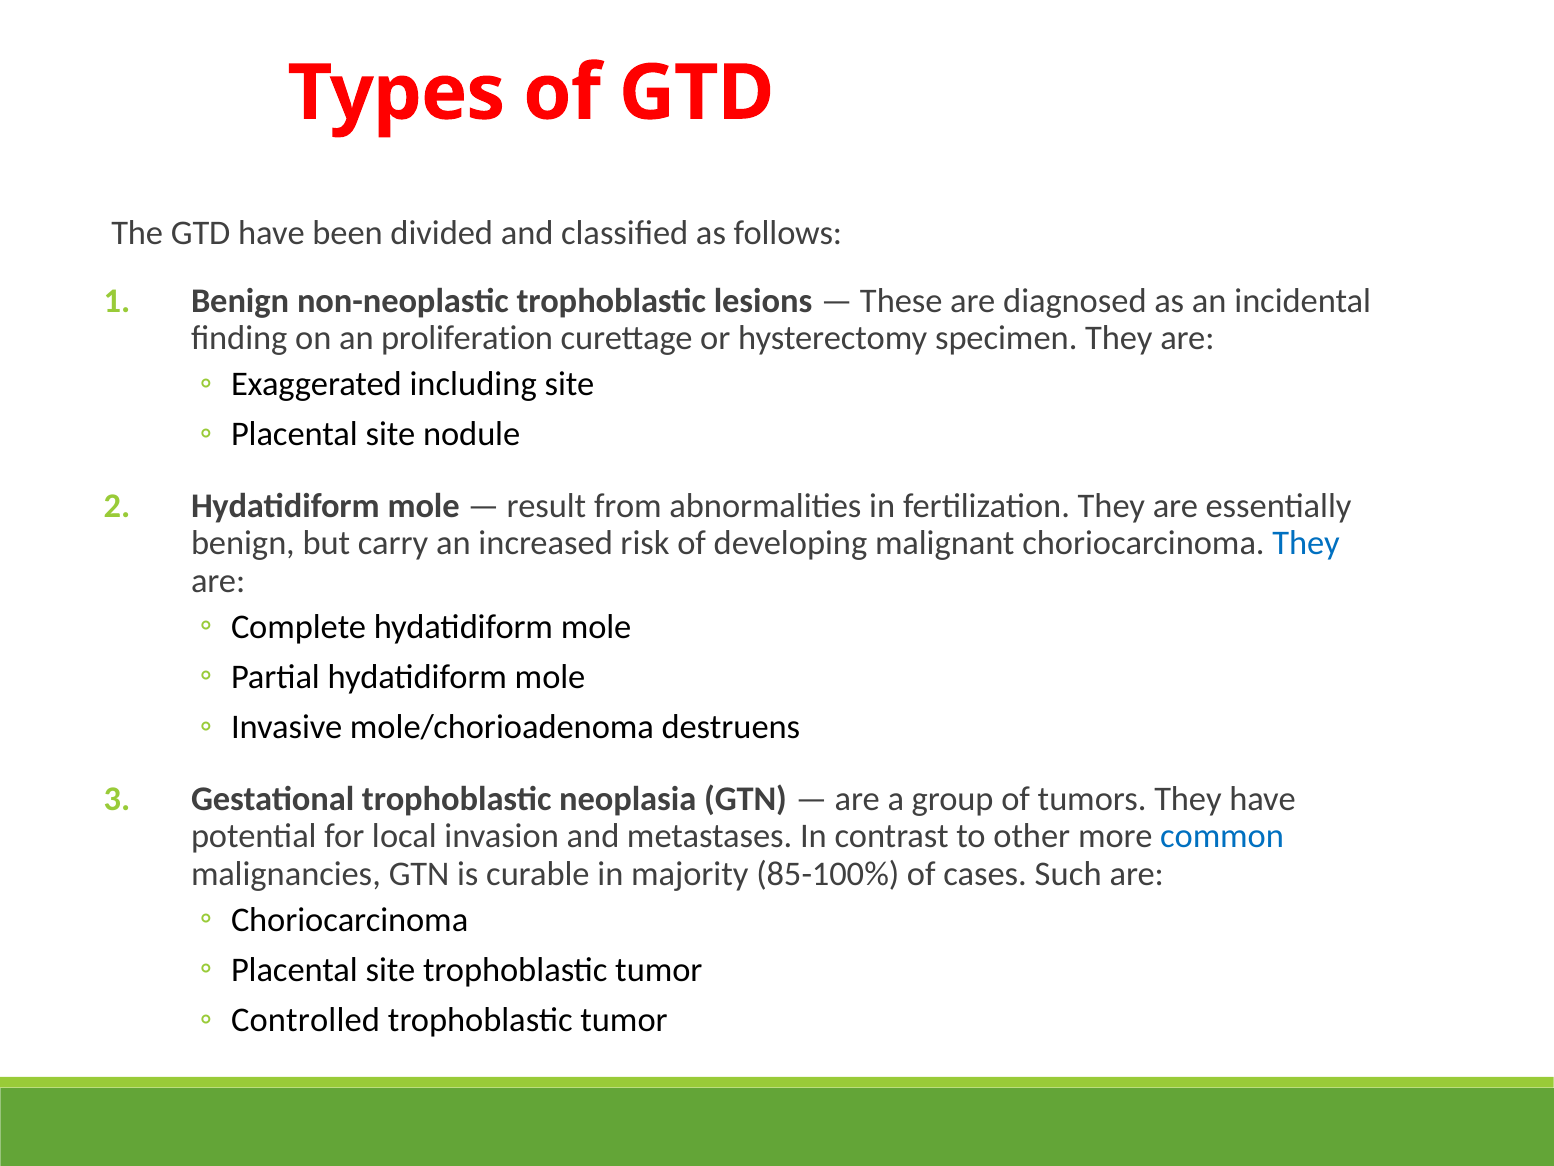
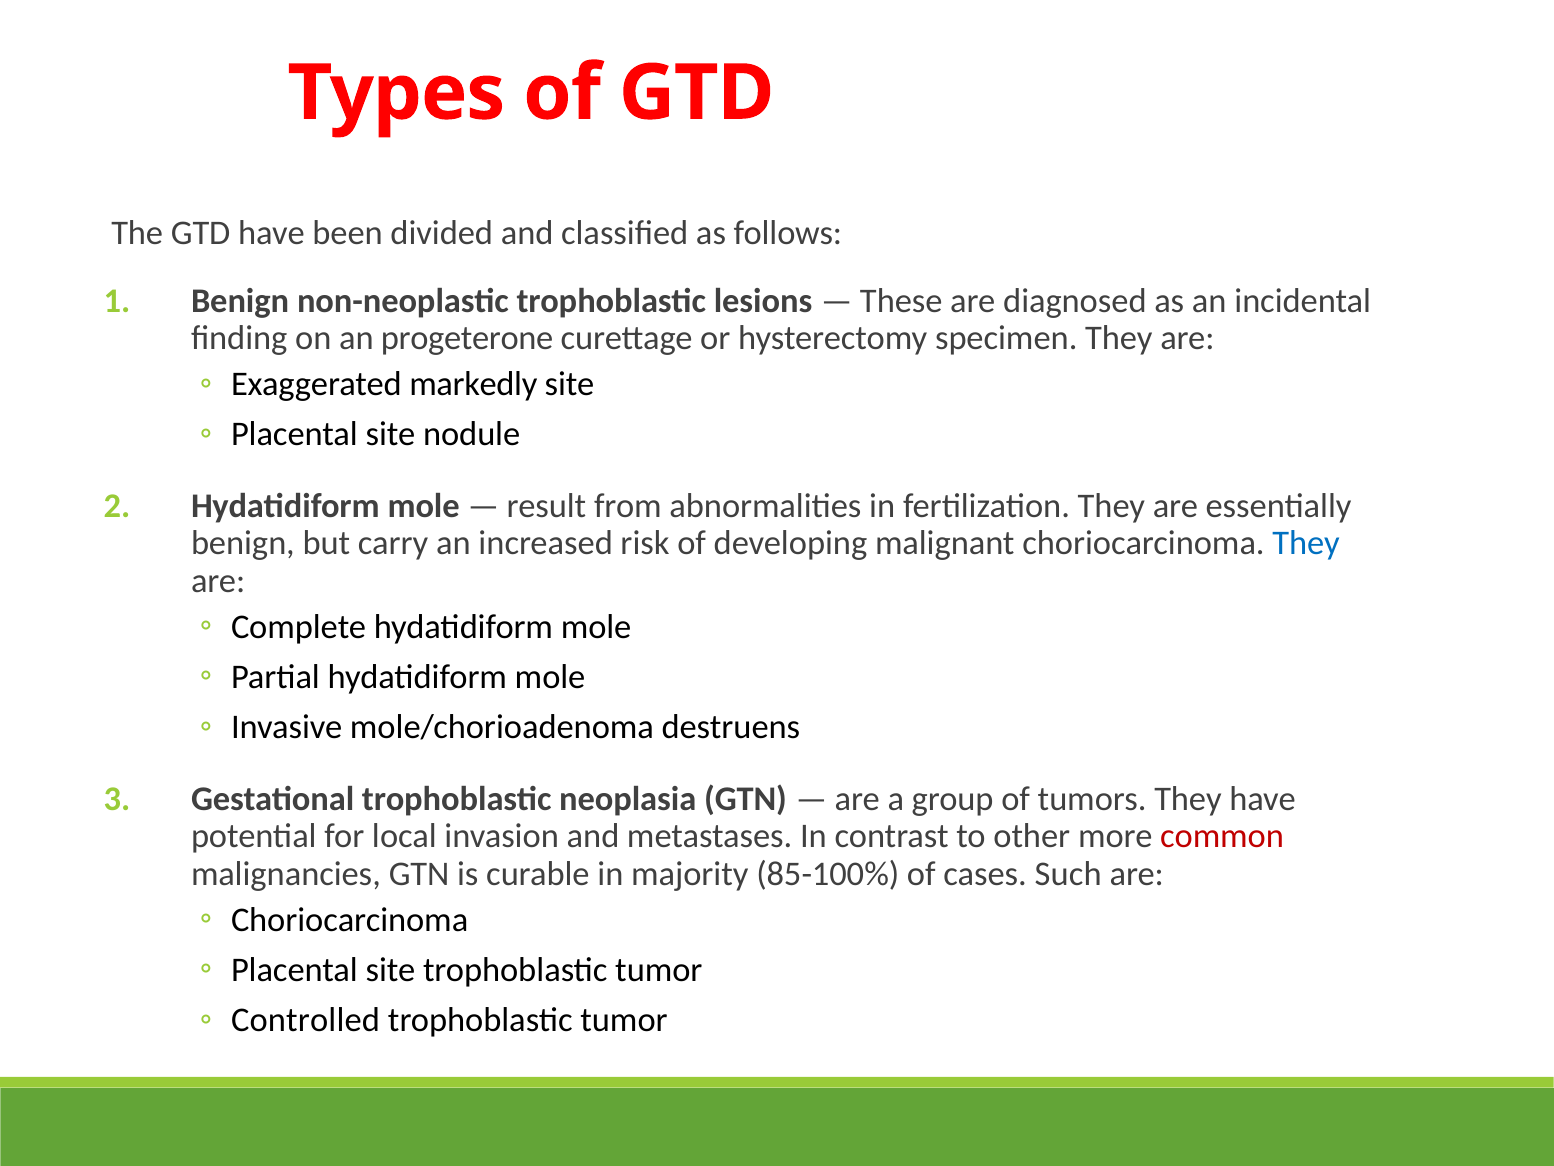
proliferation: proliferation -> progeterone
including: including -> markedly
common colour: blue -> red
